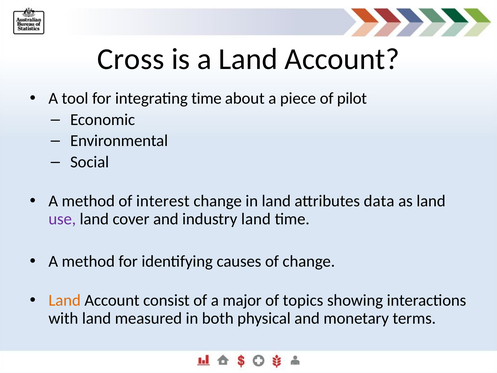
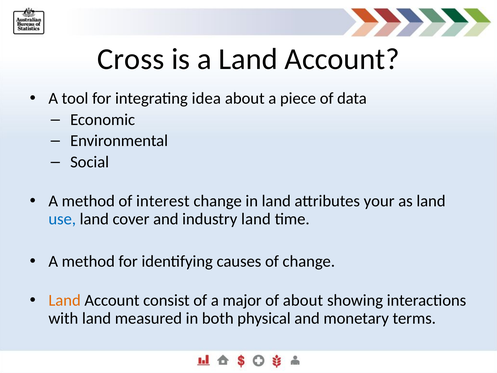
integrating time: time -> idea
pilot: pilot -> data
data: data -> your
use colour: purple -> blue
of topics: topics -> about
